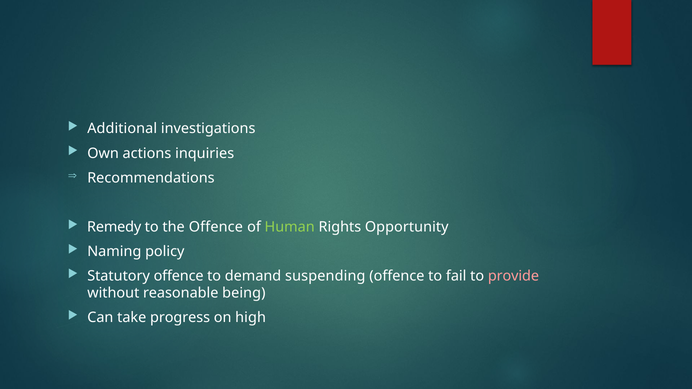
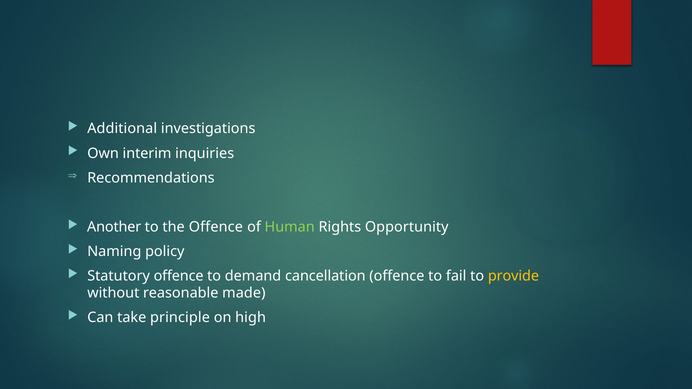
actions: actions -> interim
Remedy: Remedy -> Another
suspending: suspending -> cancellation
provide colour: pink -> yellow
being: being -> made
progress: progress -> principle
